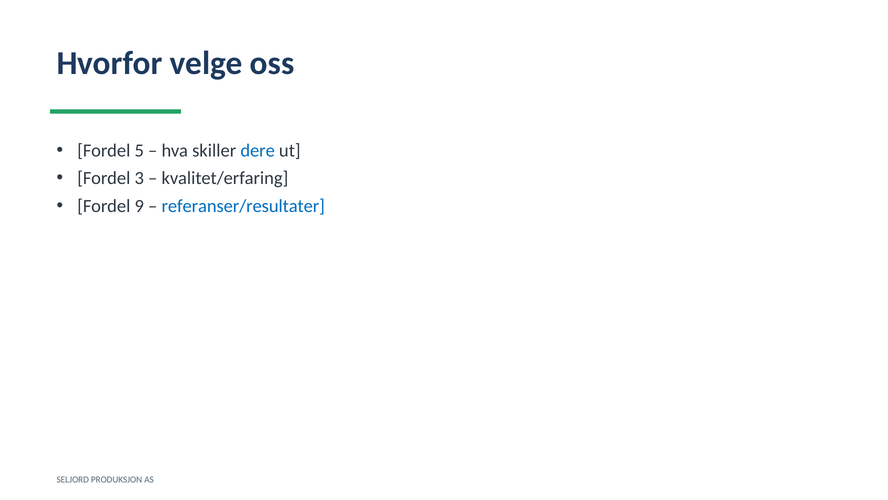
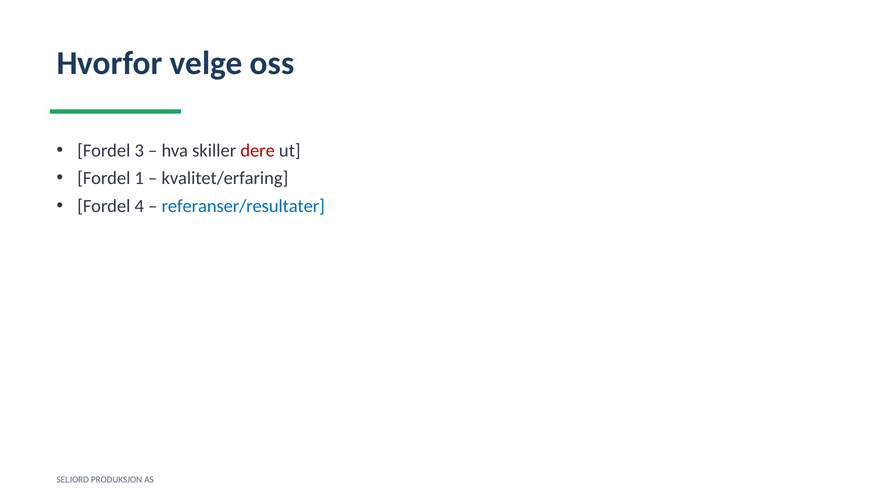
5: 5 -> 3
dere colour: blue -> red
3: 3 -> 1
9: 9 -> 4
